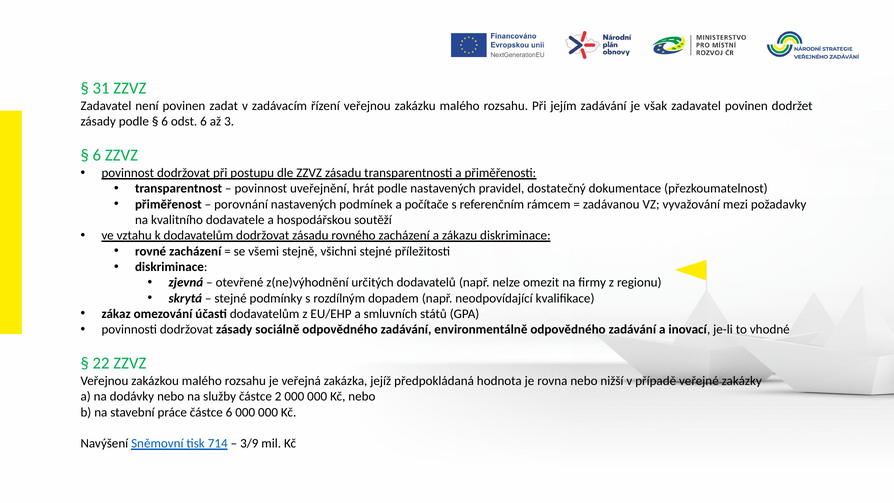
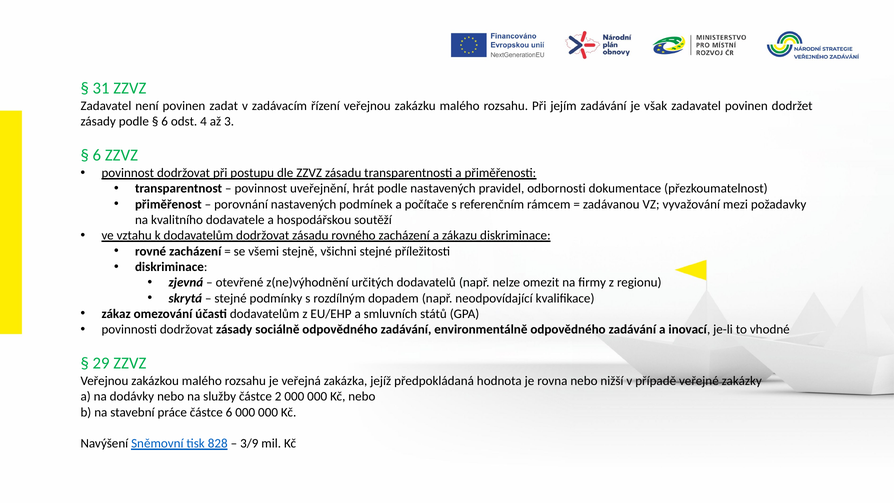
odst 6: 6 -> 4
dostatečný: dostatečný -> odbornosti
22: 22 -> 29
714: 714 -> 828
